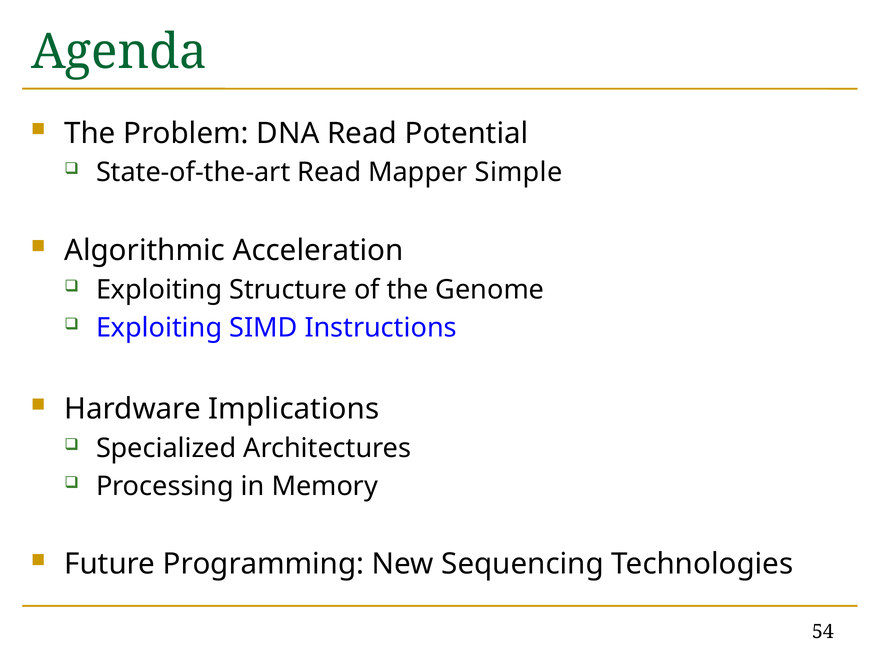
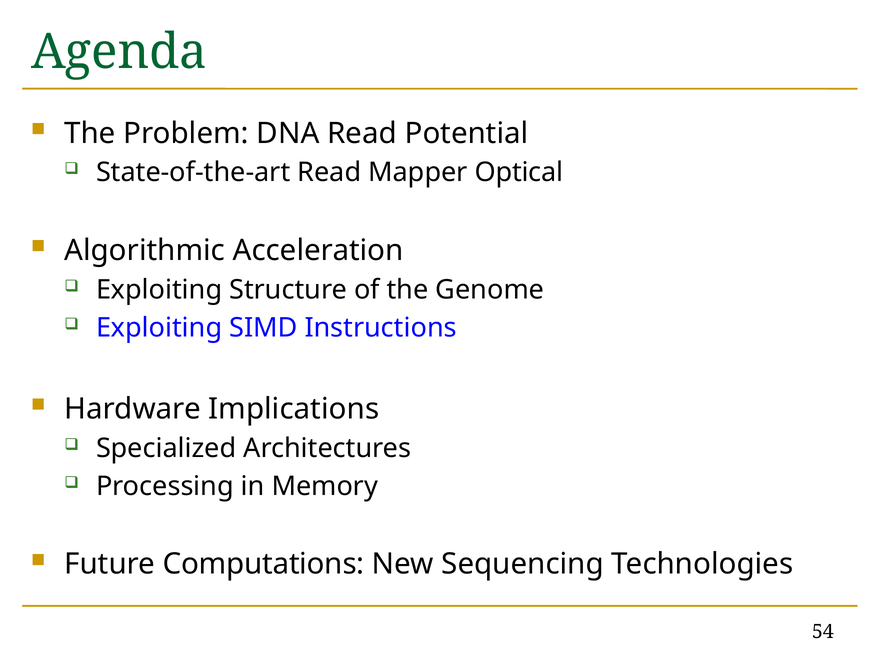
Simple: Simple -> Optical
Programming: Programming -> Computations
